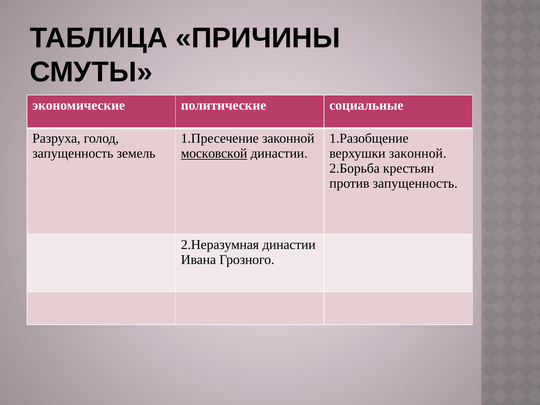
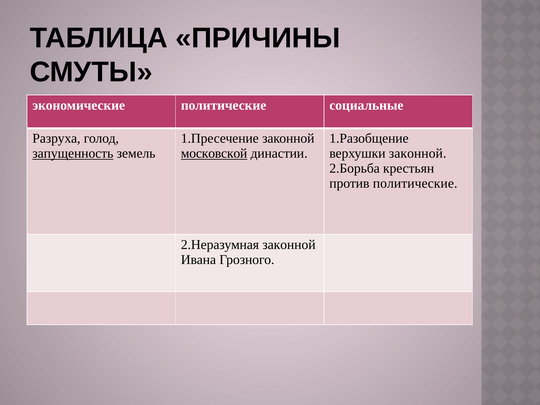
запущенность at (73, 153) underline: none -> present
против запущенность: запущенность -> политические
2.Неразумная династии: династии -> законной
